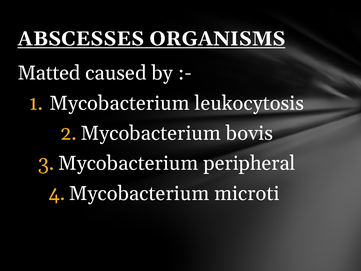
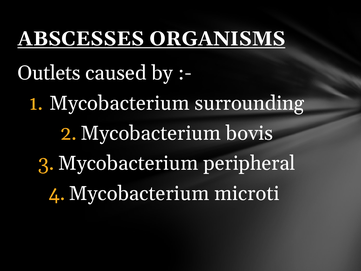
Matted: Matted -> Outlets
leukocytosis: leukocytosis -> surrounding
